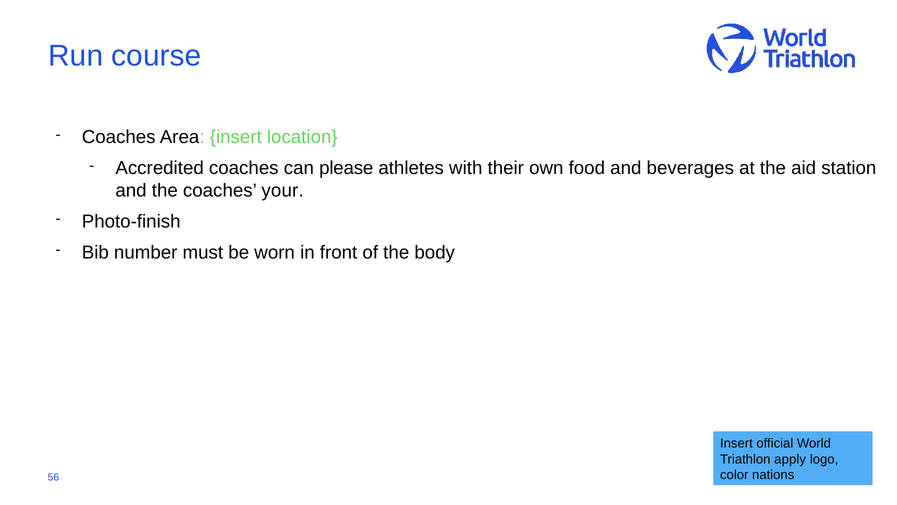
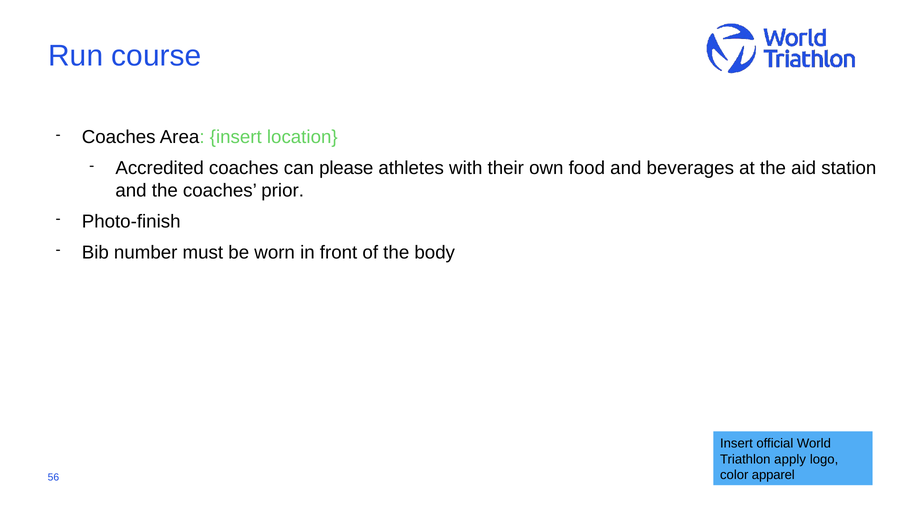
your: your -> prior
nations: nations -> apparel
